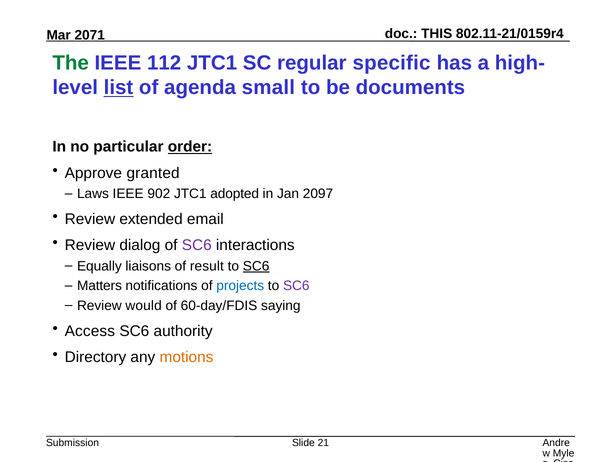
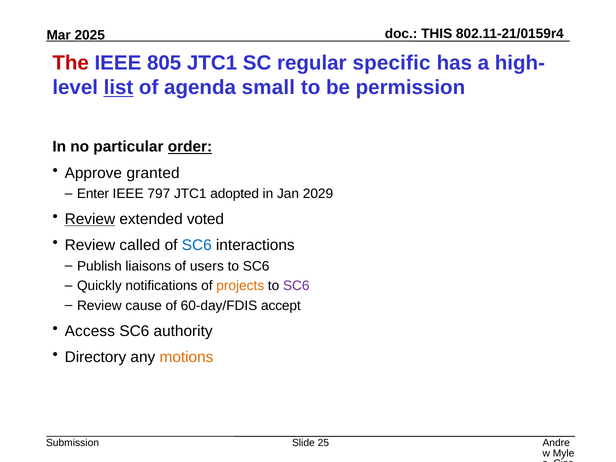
2071: 2071 -> 2025
The colour: green -> red
112: 112 -> 805
documents: documents -> permission
Laws: Laws -> Enter
902: 902 -> 797
2097: 2097 -> 2029
Review at (90, 219) underline: none -> present
email: email -> voted
dialog: dialog -> called
SC6 at (197, 245) colour: purple -> blue
Equally: Equally -> Publish
result: result -> users
SC6 at (256, 266) underline: present -> none
Matters: Matters -> Quickly
projects colour: blue -> orange
would: would -> cause
saying: saying -> accept
21: 21 -> 25
